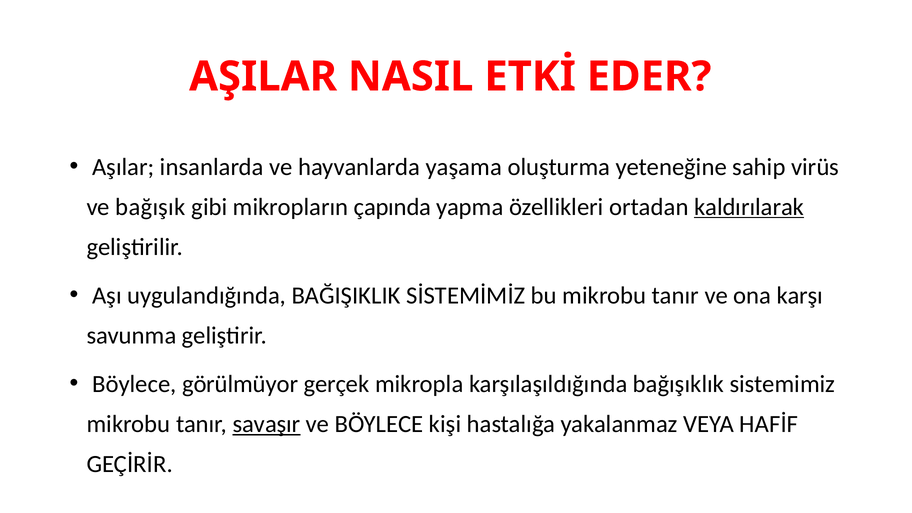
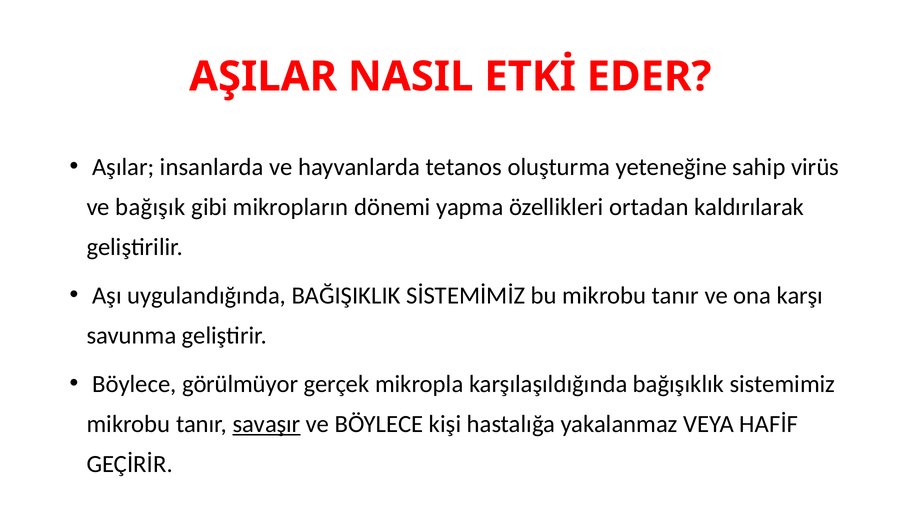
yaşama: yaşama -> tetanos
çapında: çapında -> dönemi
kaldırılarak underline: present -> none
